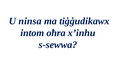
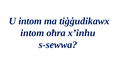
U ninsa: ninsa -> intom
